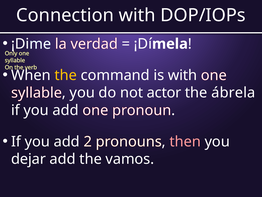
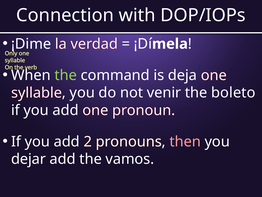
the at (66, 75) colour: yellow -> light green
is with: with -> deja
actor: actor -> venir
ábrela: ábrela -> boleto
